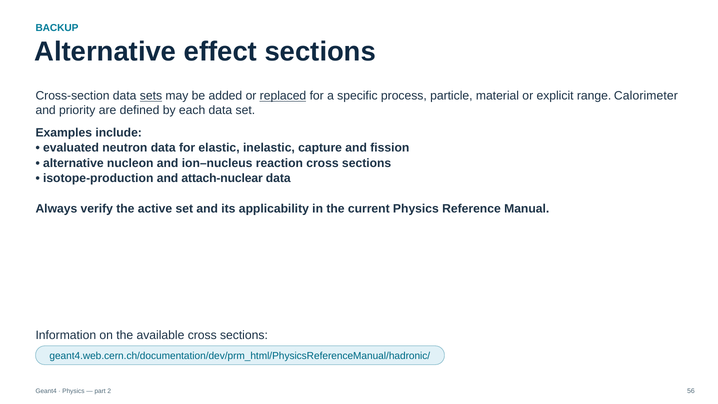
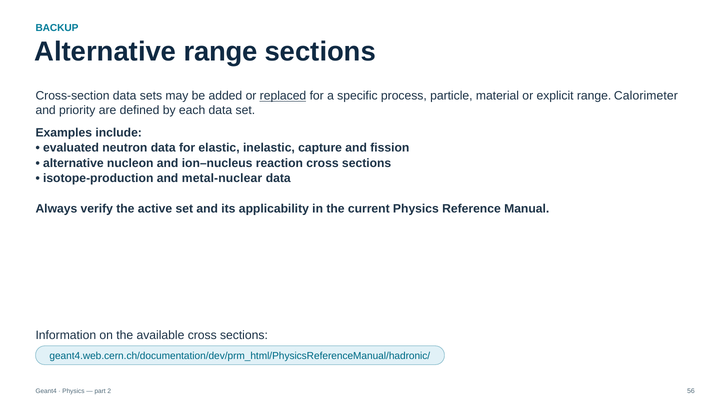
Alternative effect: effect -> range
sets underline: present -> none
attach-nuclear: attach-nuclear -> metal-nuclear
